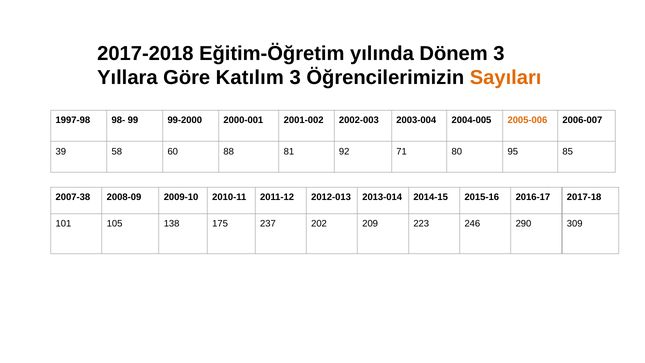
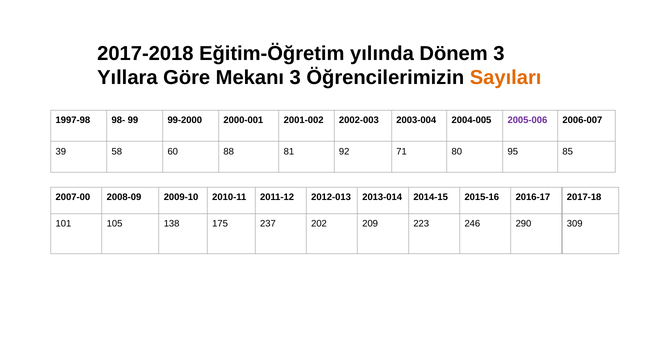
Katılım: Katılım -> Mekanı
2005-006 colour: orange -> purple
2007-38: 2007-38 -> 2007-00
